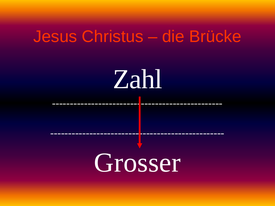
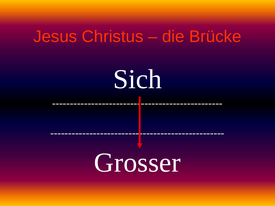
Zahl: Zahl -> Sich
